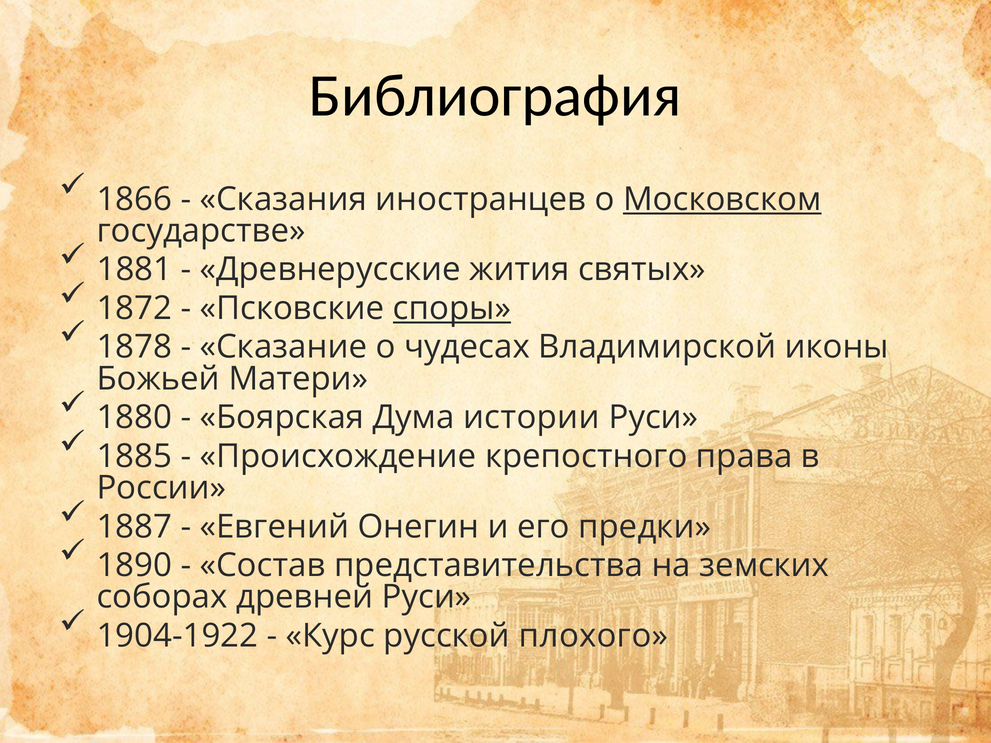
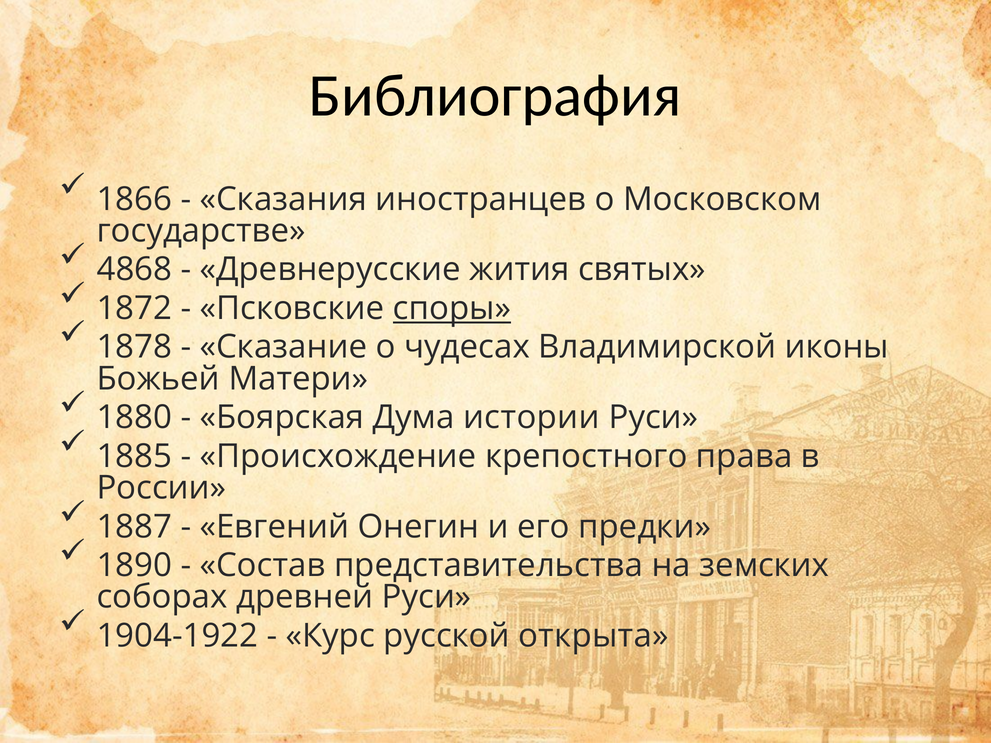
Московском underline: present -> none
1881: 1881 -> 4868
плохого: плохого -> открыта
